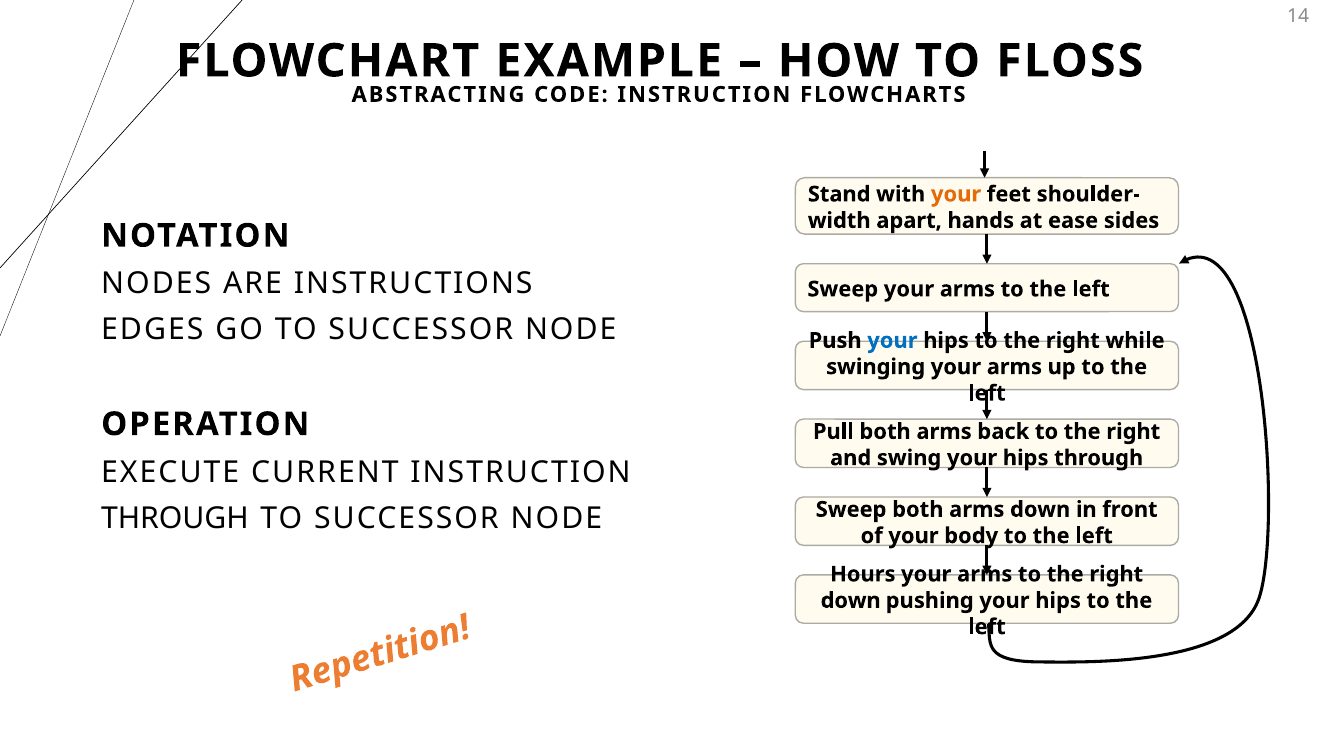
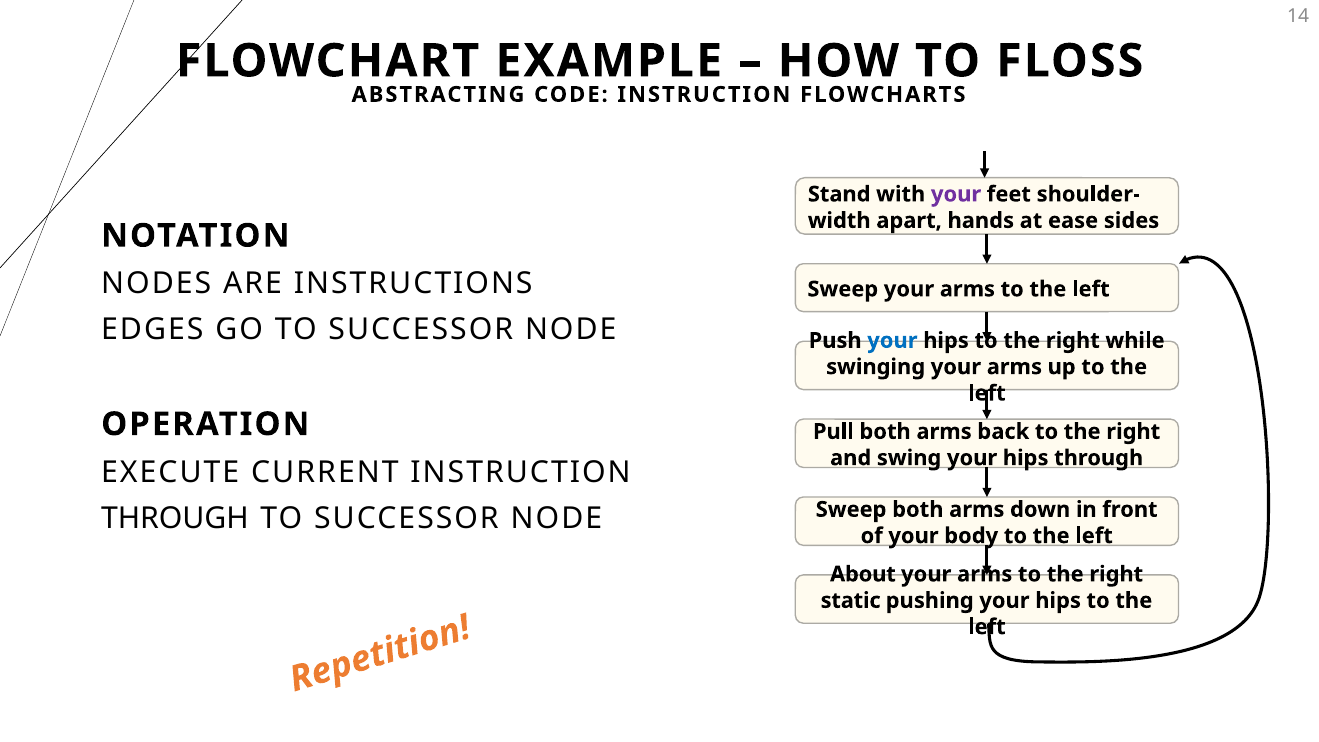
your at (956, 194) colour: orange -> purple
Hours: Hours -> About
down at (851, 601): down -> static
